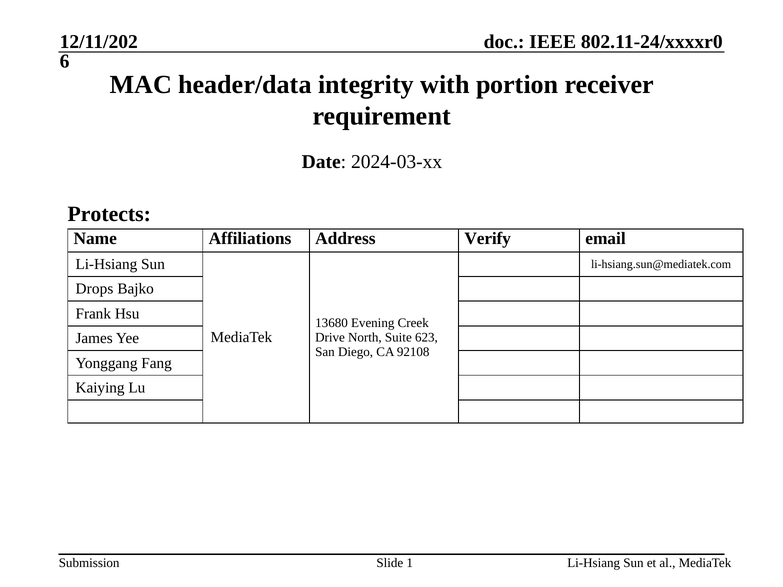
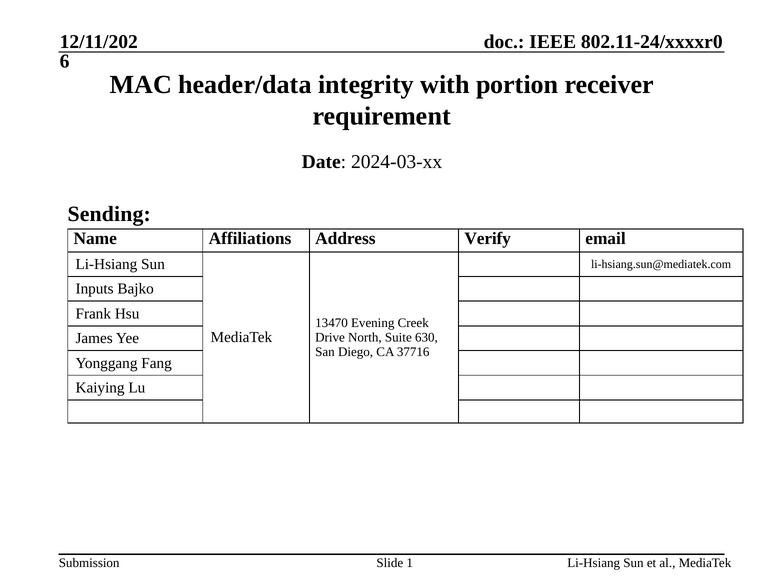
Protects: Protects -> Sending
Drops: Drops -> Inputs
13680: 13680 -> 13470
623: 623 -> 630
92108: 92108 -> 37716
